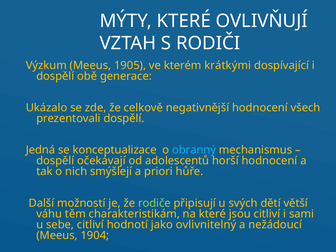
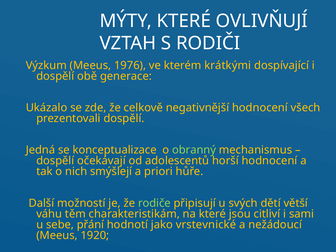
1905: 1905 -> 1976
obranný colour: light blue -> light green
sebe citliví: citliví -> přání
ovlivnitelný: ovlivnitelný -> vrstevnické
1904: 1904 -> 1920
